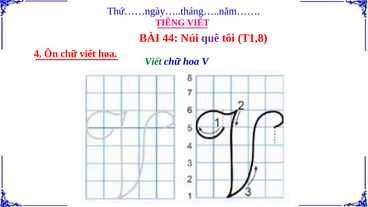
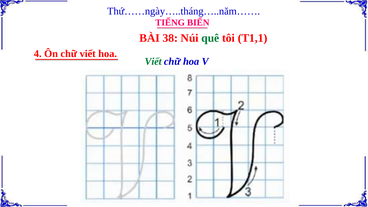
TIẾNG VIẾT: VIẾT -> BIỂN
44: 44 -> 38
quê colour: purple -> green
T1,8: T1,8 -> T1,1
